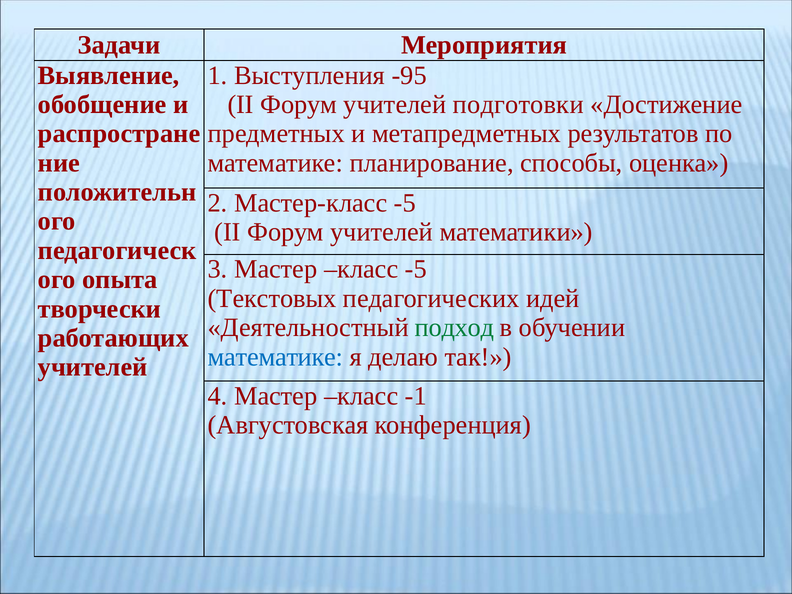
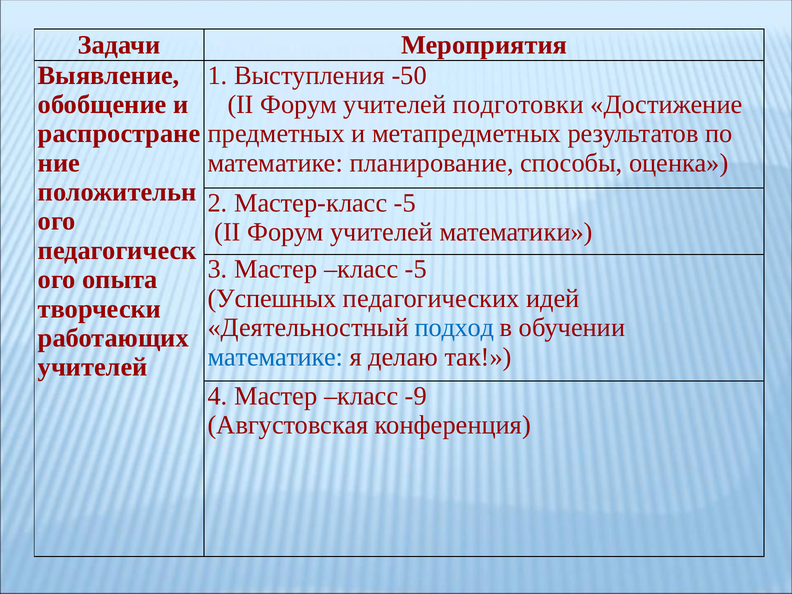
-95: -95 -> -50
Текстовых: Текстовых -> Успешных
подход colour: green -> blue
-1: -1 -> -9
